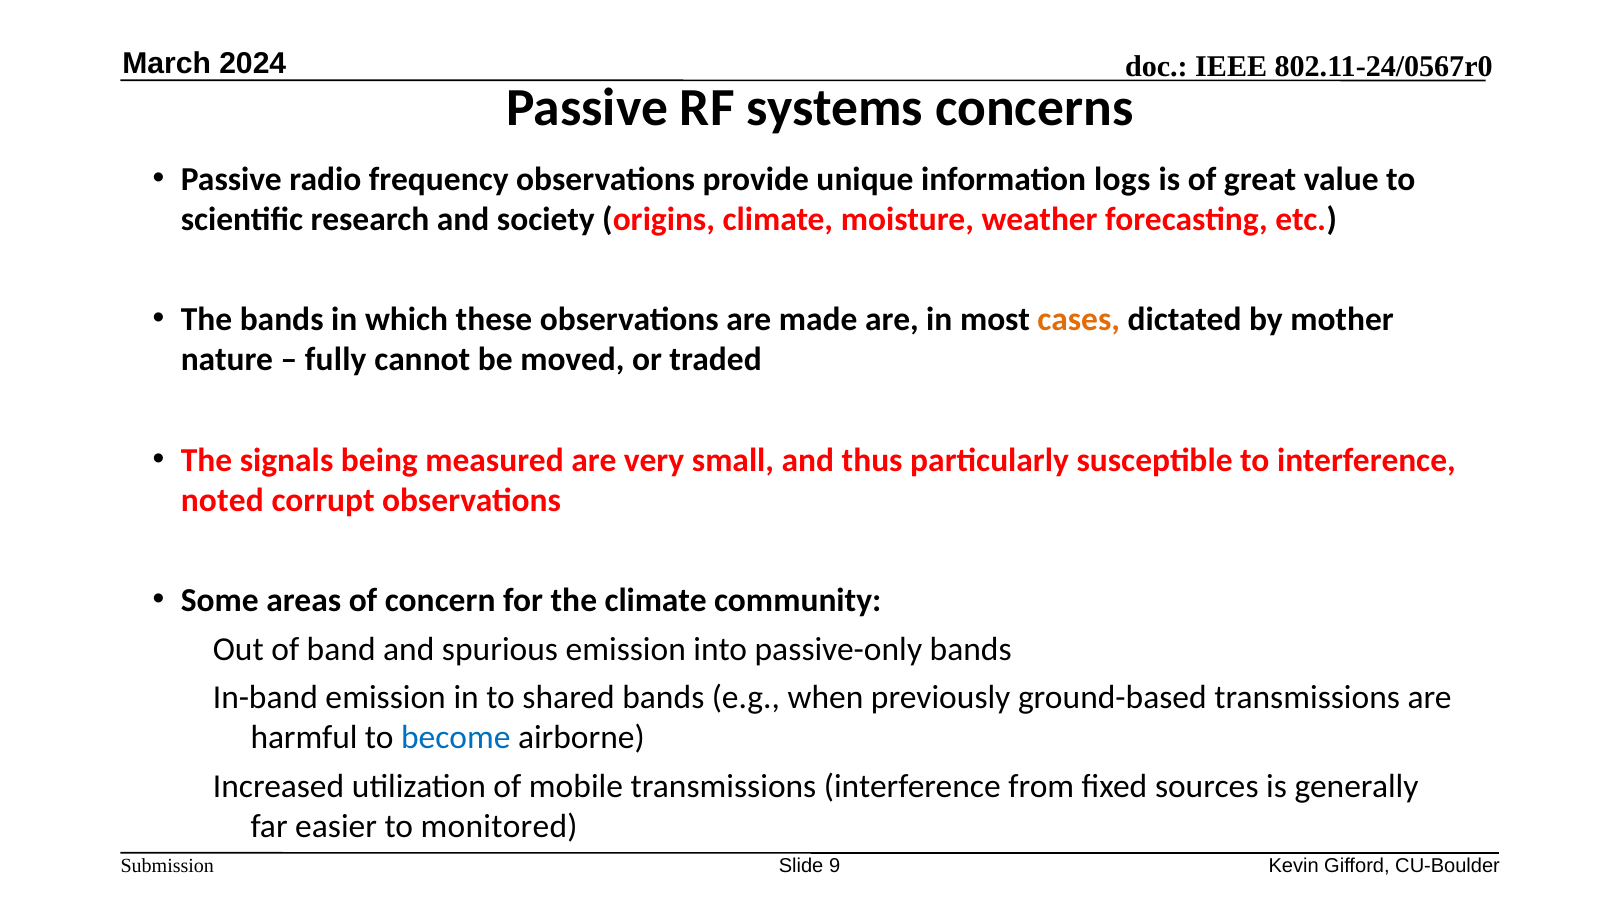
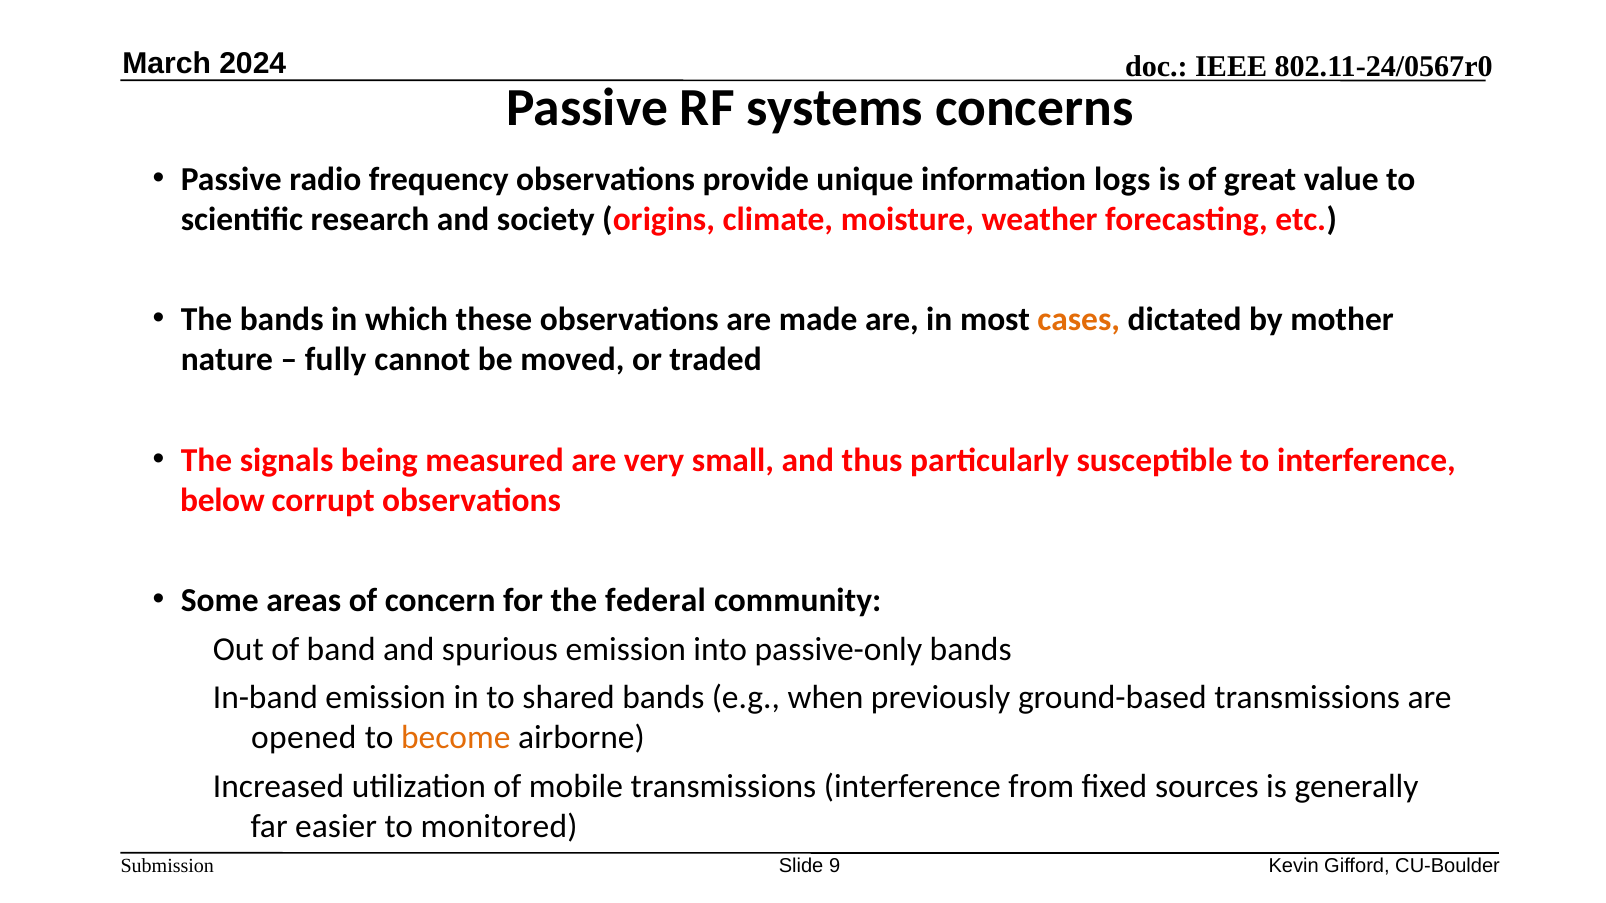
noted: noted -> below
the climate: climate -> federal
harmful: harmful -> opened
become colour: blue -> orange
